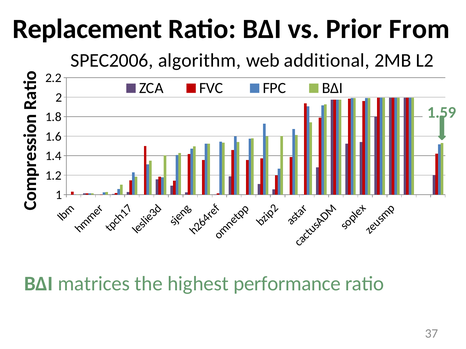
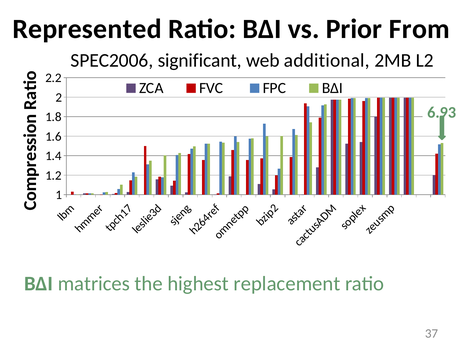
Replacement: Replacement -> Represented
algorithm: algorithm -> significant
1.59: 1.59 -> 6.93
performance: performance -> replacement
